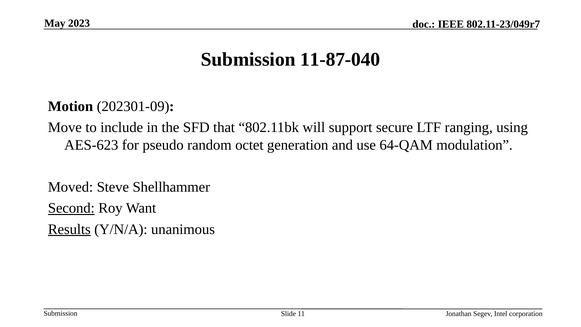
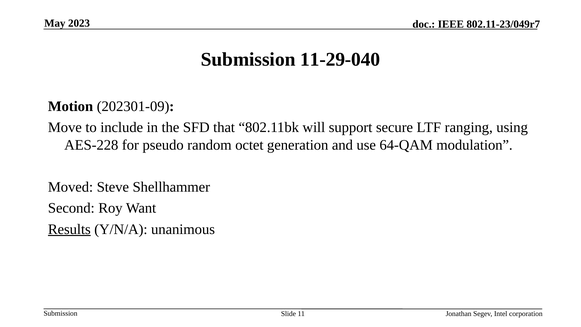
11-87-040: 11-87-040 -> 11-29-040
AES-623: AES-623 -> AES-228
Second underline: present -> none
